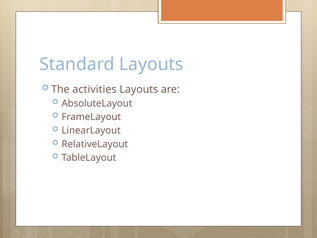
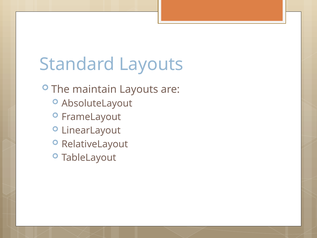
activities: activities -> maintain
